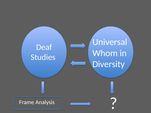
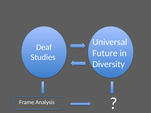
Whom: Whom -> Future
